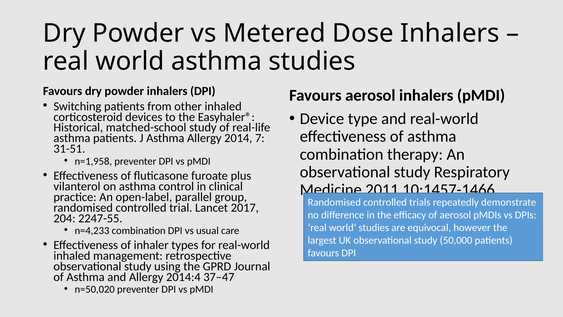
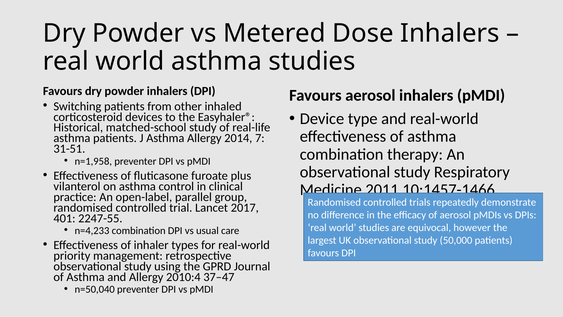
204: 204 -> 401
inhaled at (72, 255): inhaled -> priority
2014:4: 2014:4 -> 2010:4
n=50,020: n=50,020 -> n=50,040
